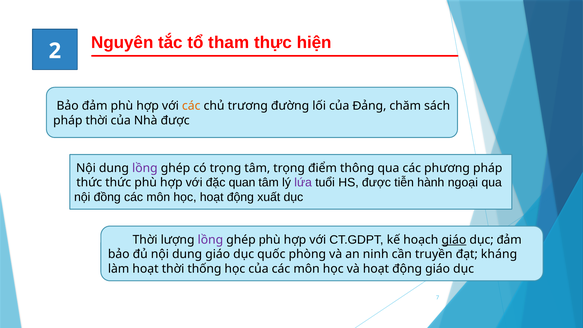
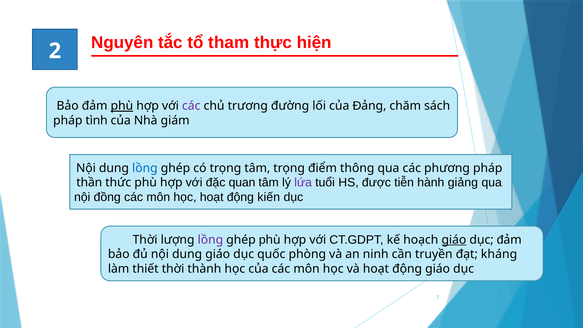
phù at (122, 106) underline: none -> present
các at (191, 106) colour: orange -> purple
pháp thời: thời -> tình
Nhà được: được -> giám
lồng at (145, 168) colour: purple -> blue
thức at (89, 183): thức -> thần
ngoại: ngoại -> giảng
xuất: xuất -> kiến
làm hoạt: hoạt -> thiết
thống: thống -> thành
